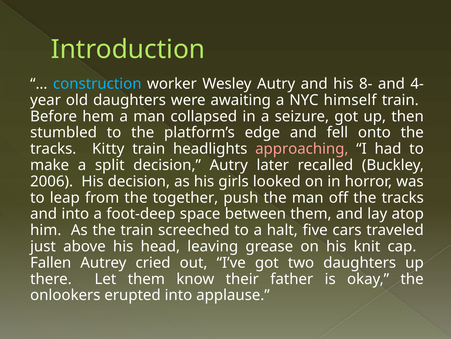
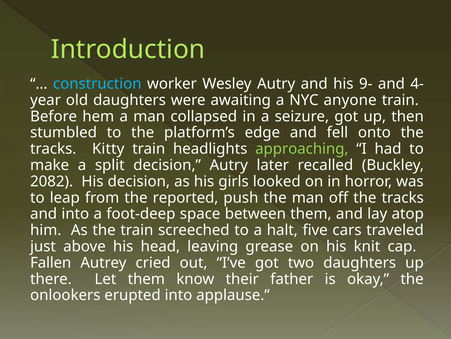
8-: 8- -> 9-
himself: himself -> anyone
approaching colour: pink -> light green
2006: 2006 -> 2082
together: together -> reported
